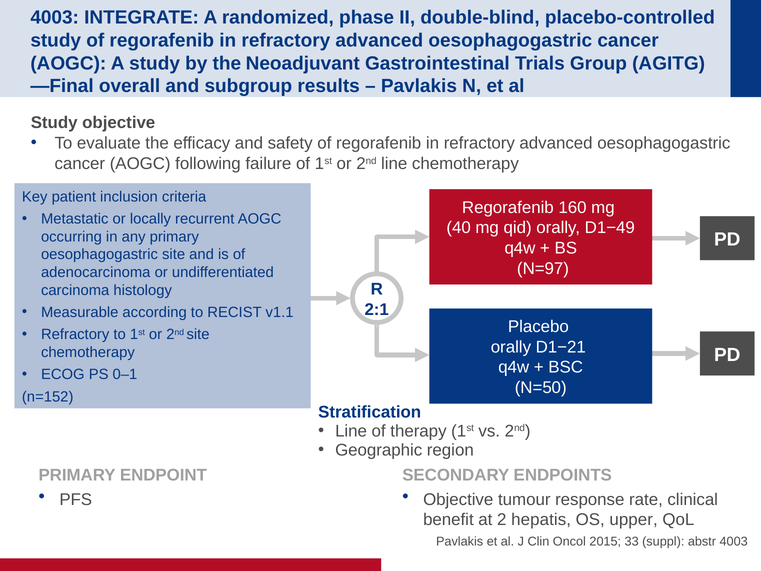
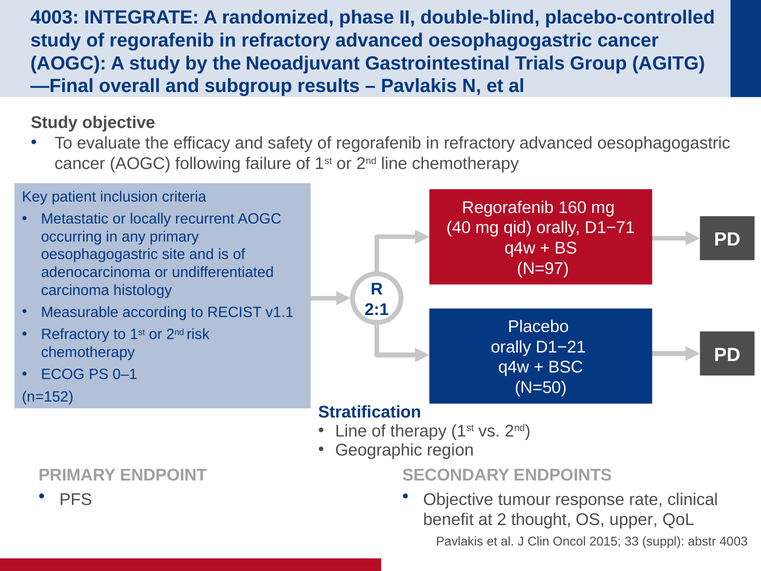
D1−49: D1−49 -> D1−71
2nd site: site -> risk
hepatis: hepatis -> thought
